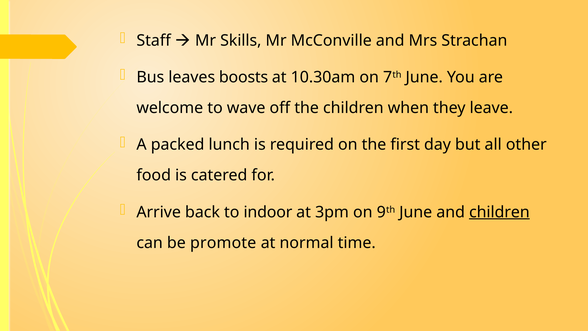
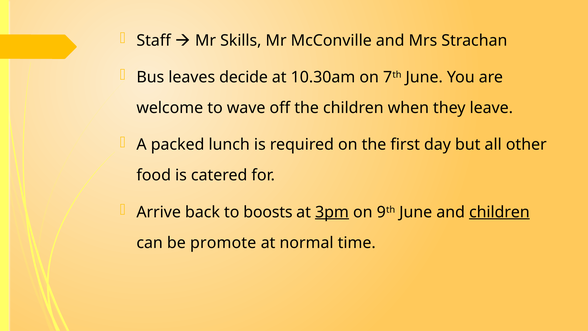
boosts: boosts -> decide
indoor: indoor -> boosts
3pm underline: none -> present
